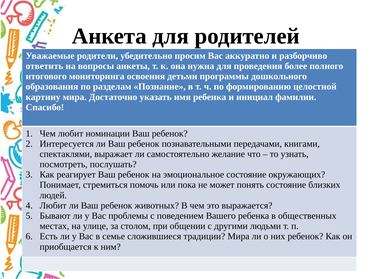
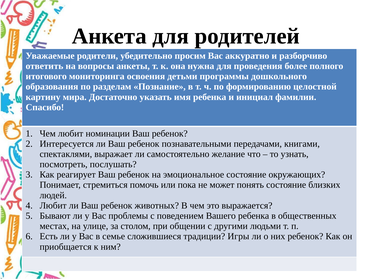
традиции Мира: Мира -> Игры
